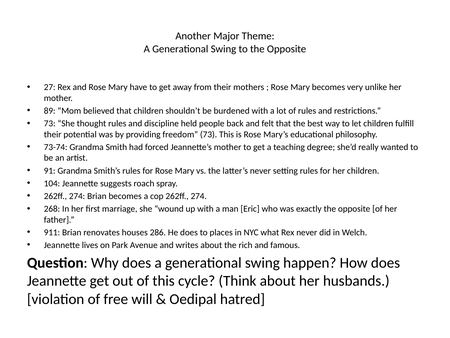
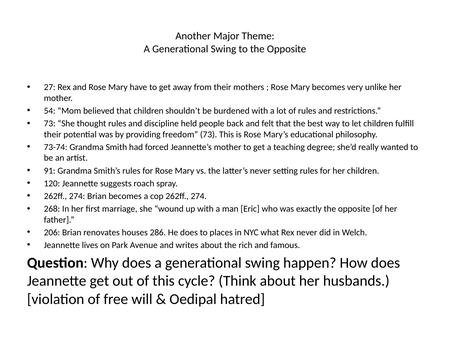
89: 89 -> 54
104: 104 -> 120
911: 911 -> 206
